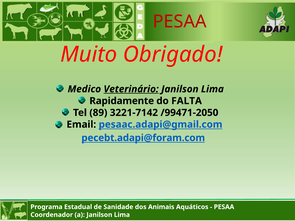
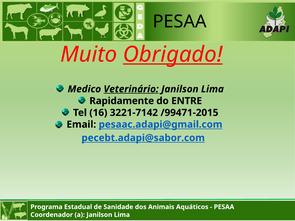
PESAA at (180, 22) colour: red -> black
Obrigado underline: none -> present
FALTA: FALTA -> ENTRE
89: 89 -> 16
/99471-2050: /99471-2050 -> /99471-2015
pecebt.adapi@foram.com: pecebt.adapi@foram.com -> pecebt.adapi@sabor.com
